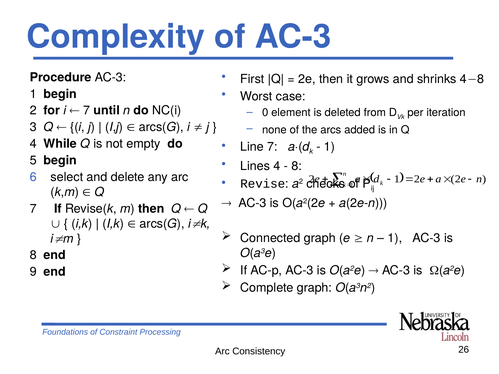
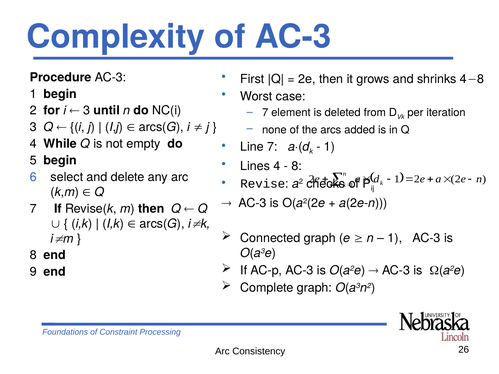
7 at (87, 111): 7 -> 3
0 at (265, 113): 0 -> 7
